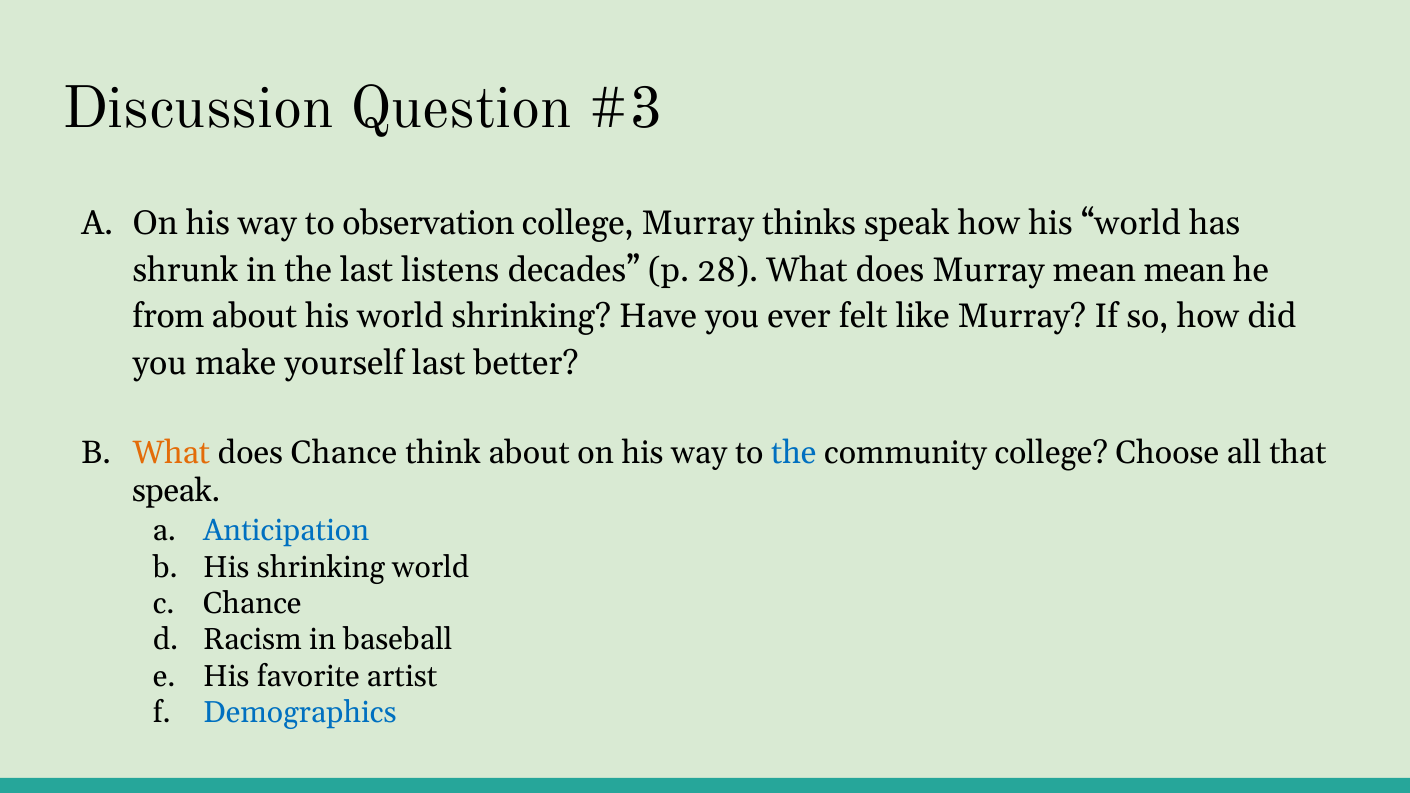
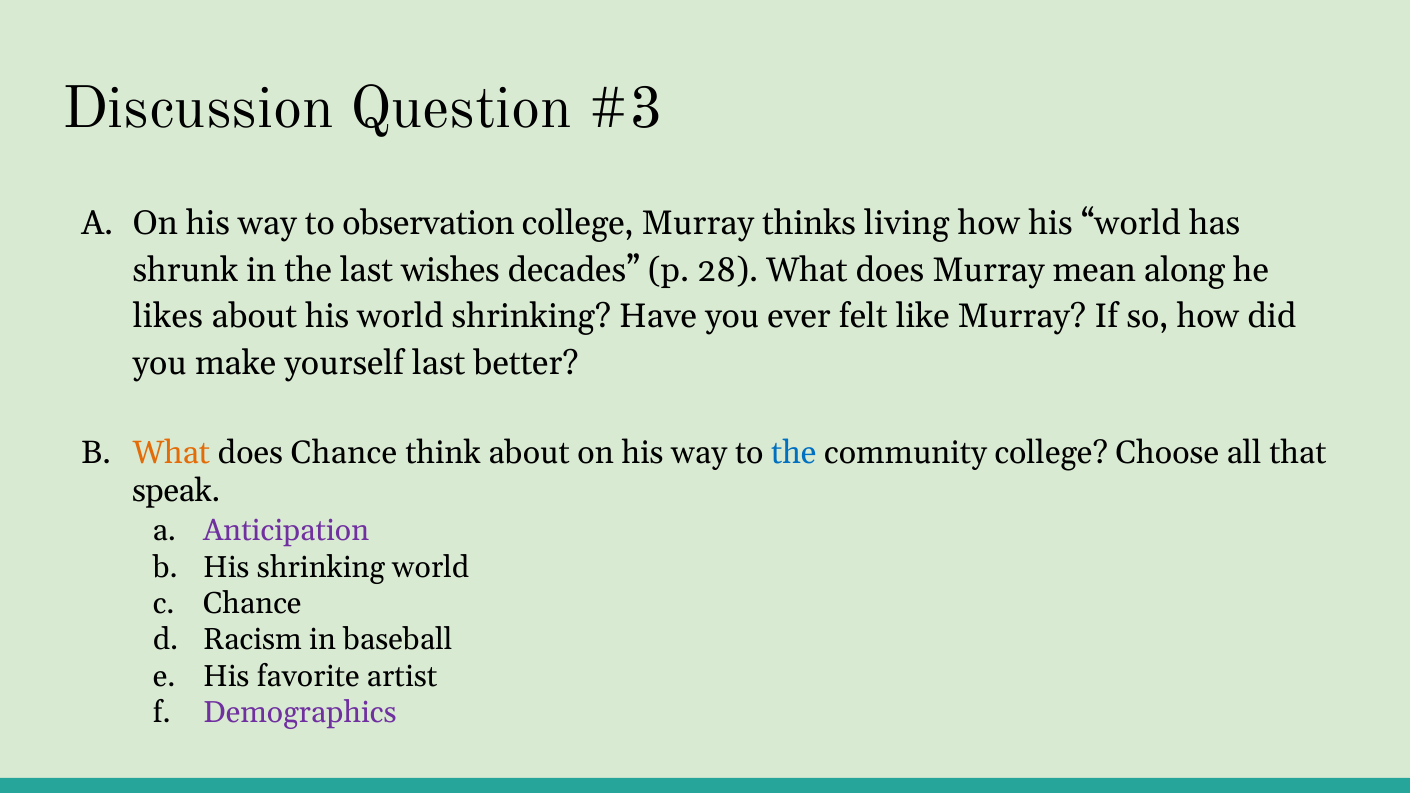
thinks speak: speak -> living
listens: listens -> wishes
mean mean: mean -> along
from: from -> likes
Anticipation colour: blue -> purple
Demographics colour: blue -> purple
